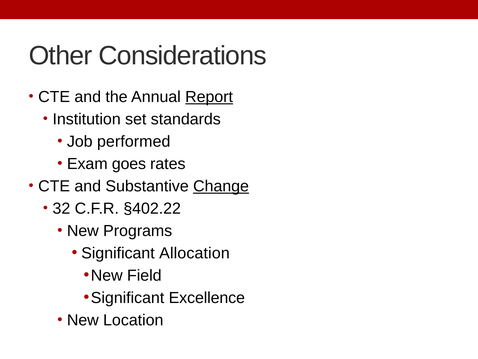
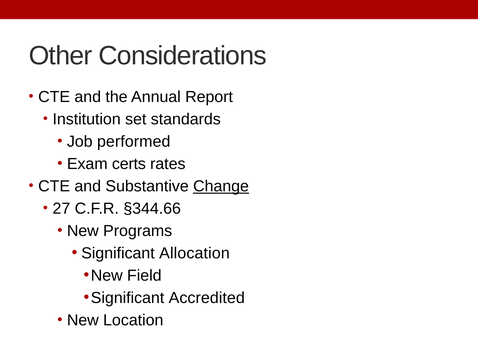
Report underline: present -> none
goes: goes -> certs
32: 32 -> 27
§402.22: §402.22 -> §344.66
Excellence: Excellence -> Accredited
